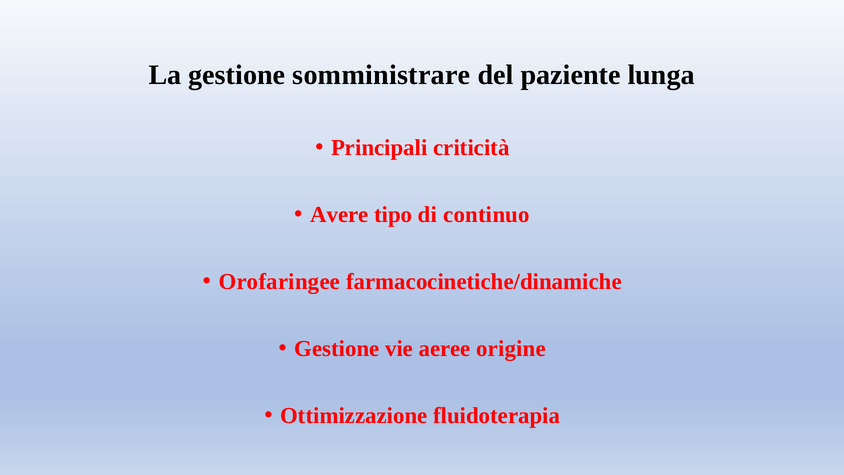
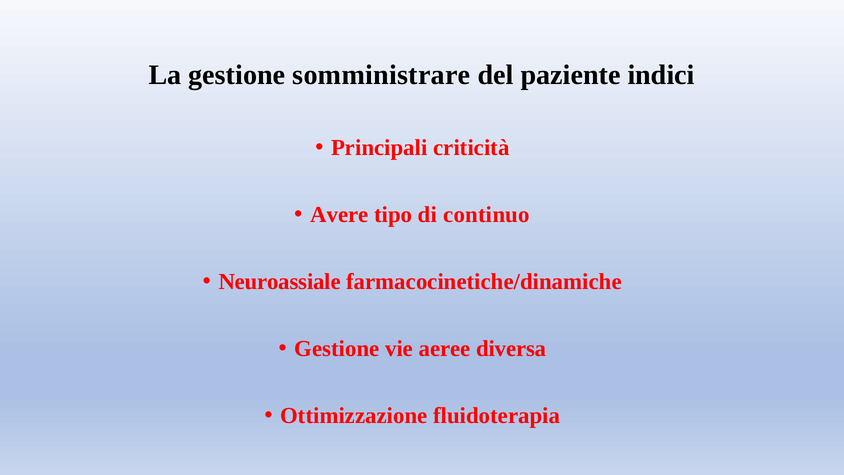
lunga: lunga -> indici
Orofaringee: Orofaringee -> Neuroassiale
origine: origine -> diversa
